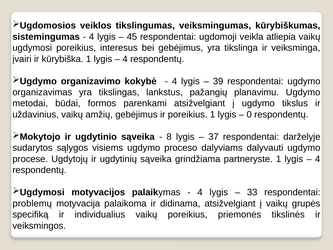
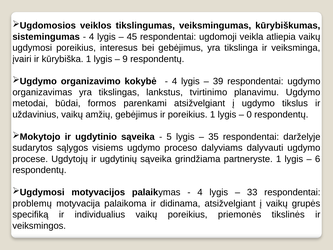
4 at (125, 59): 4 -> 9
pažangių: pažangių -> tvirtinimo
8: 8 -> 5
37: 37 -> 35
4 at (318, 159): 4 -> 6
